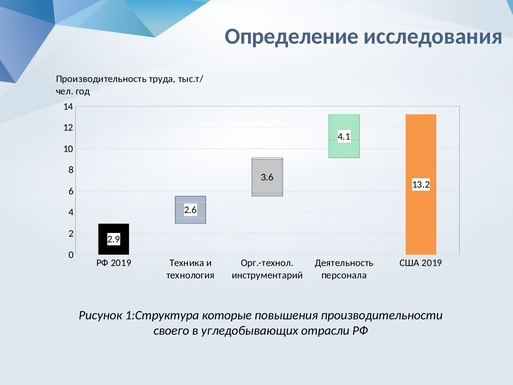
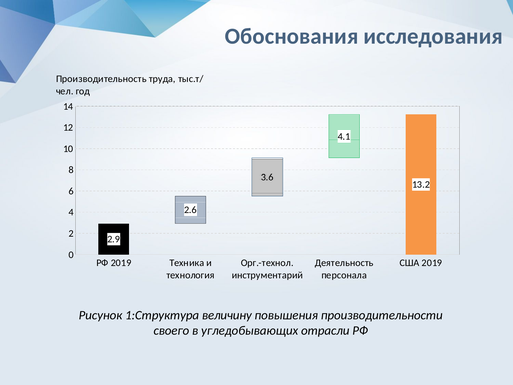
Определение: Определение -> Обоснования
которые: которые -> величину
